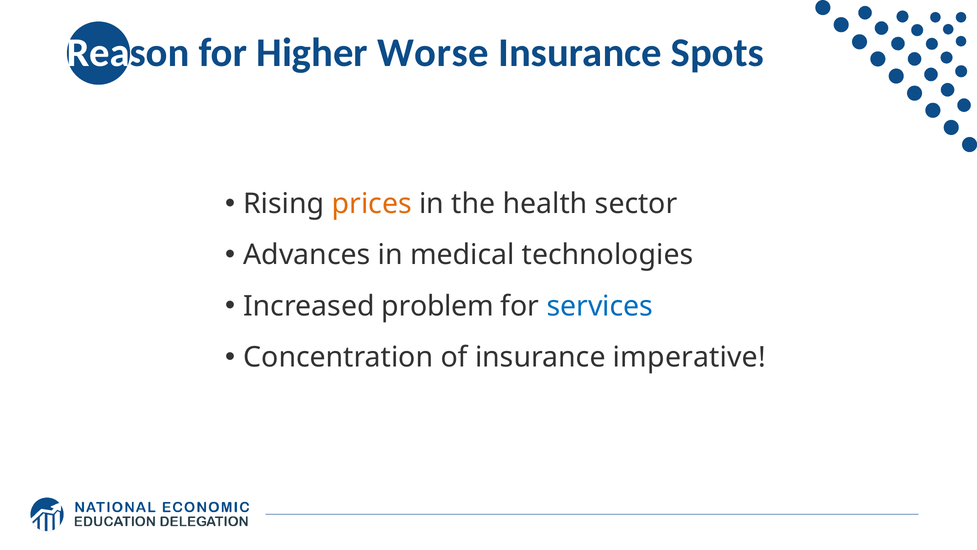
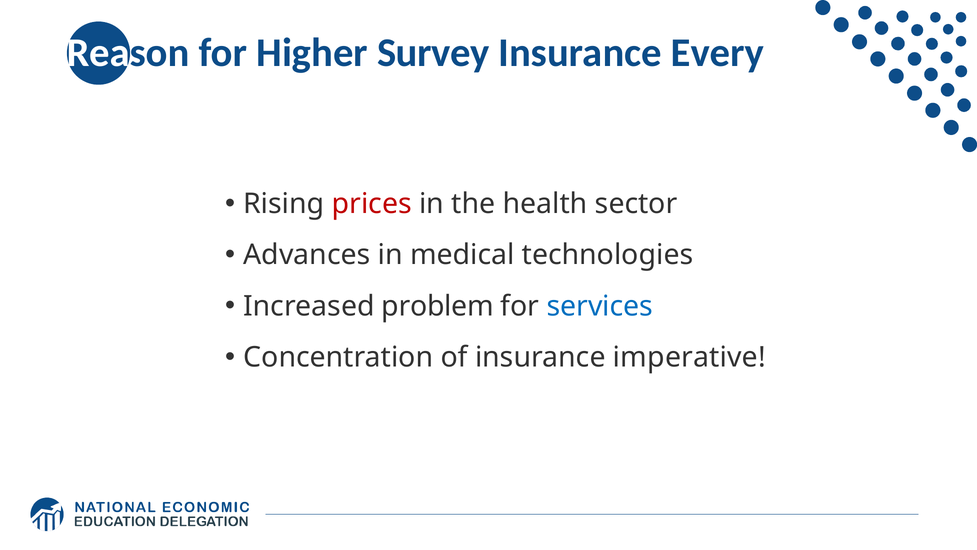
Worse: Worse -> Survey
Spots: Spots -> Every
prices colour: orange -> red
